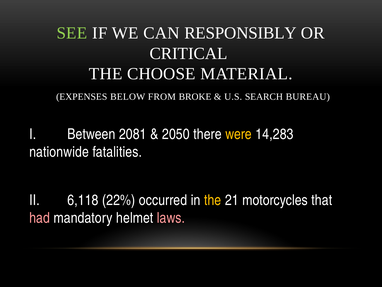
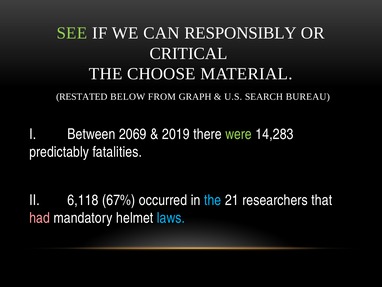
EXPENSES: EXPENSES -> RESTATED
BROKE: BROKE -> GRAPH
2081: 2081 -> 2069
2050: 2050 -> 2019
were colour: yellow -> light green
nationwide: nationwide -> predictably
22%: 22% -> 67%
the at (213, 200) colour: yellow -> light blue
motorcycles: motorcycles -> researchers
laws colour: pink -> light blue
